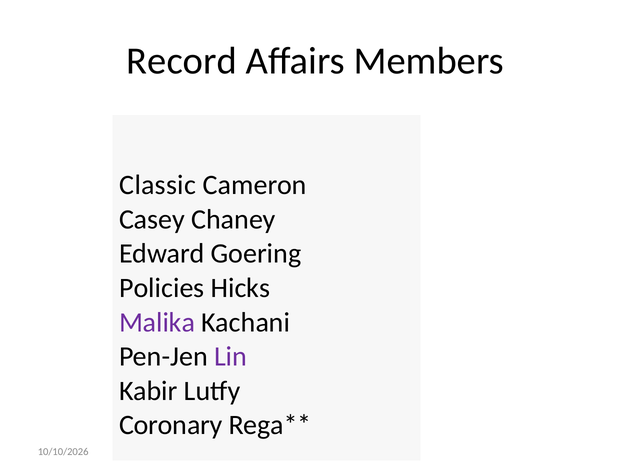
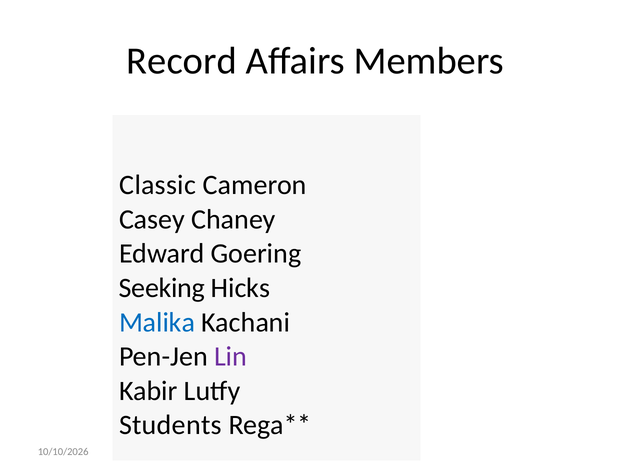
Policies: Policies -> Seeking
Malika colour: purple -> blue
Coronary: Coronary -> Students
